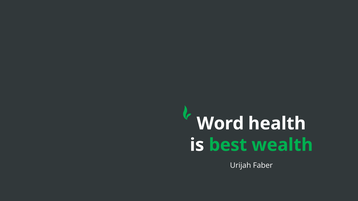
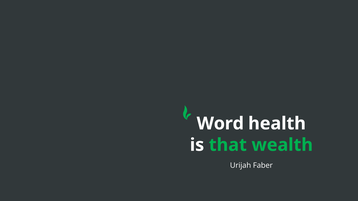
best: best -> that
